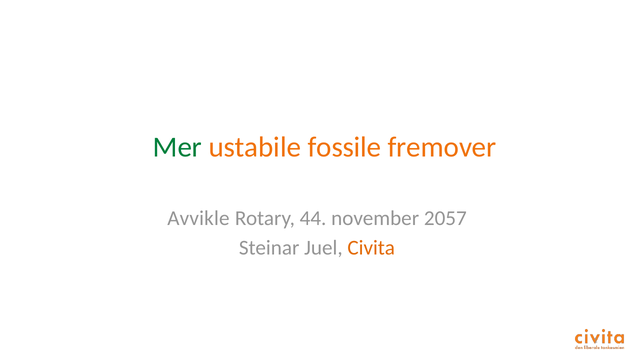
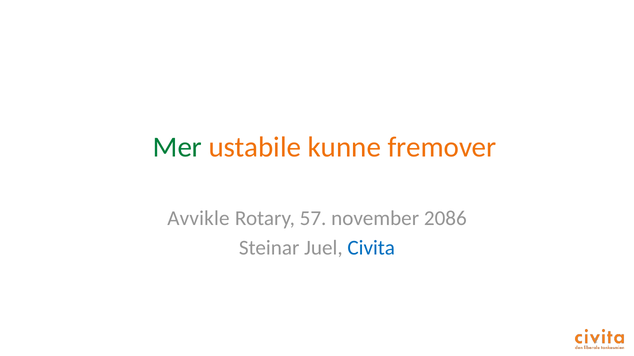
fossile: fossile -> kunne
44: 44 -> 57
2057: 2057 -> 2086
Civita colour: orange -> blue
